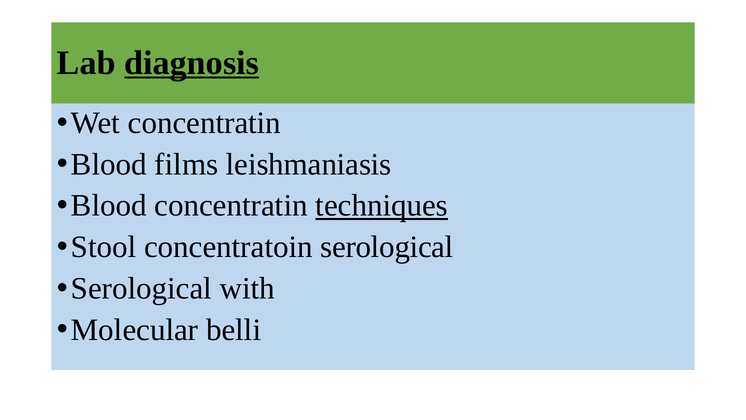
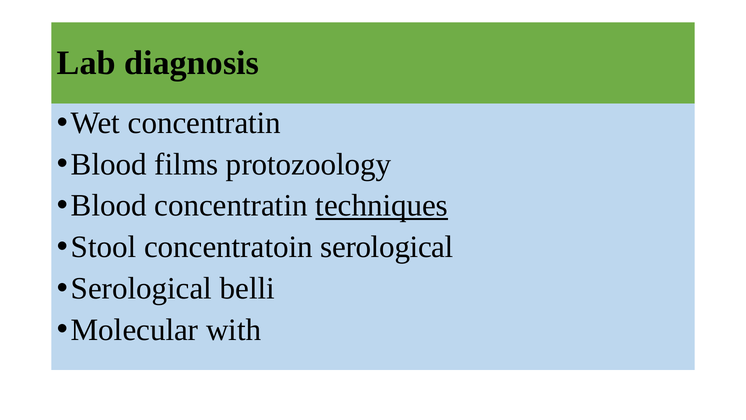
diagnosis underline: present -> none
leishmaniasis: leishmaniasis -> protozoology
with: with -> belli
belli: belli -> with
